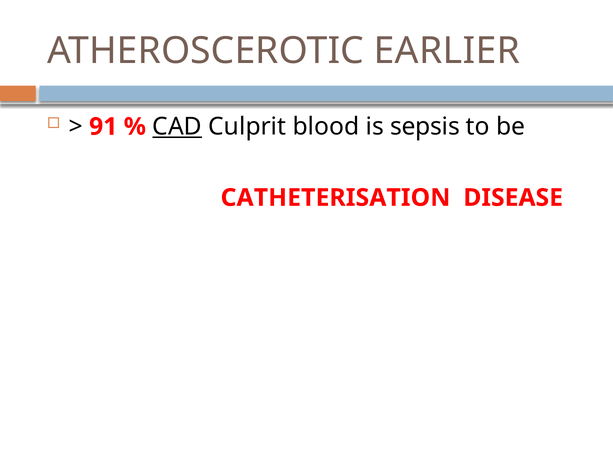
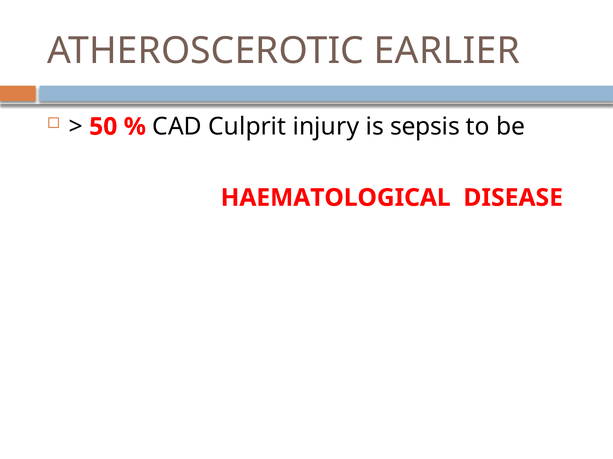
91: 91 -> 50
CAD underline: present -> none
blood: blood -> injury
CATHETERISATION: CATHETERISATION -> HAEMATOLOGICAL
